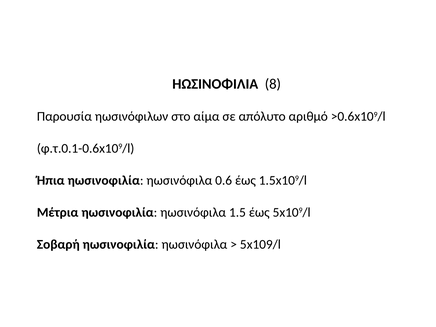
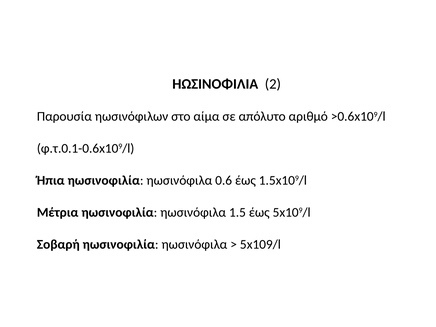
8: 8 -> 2
